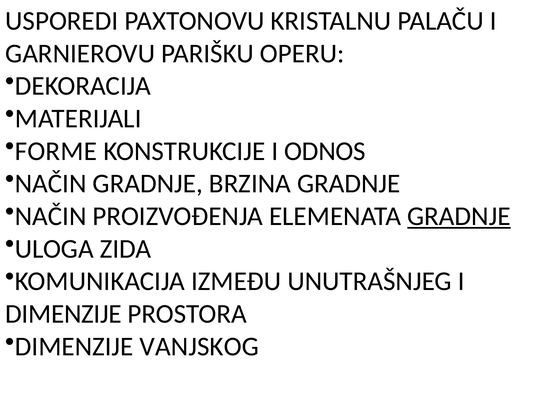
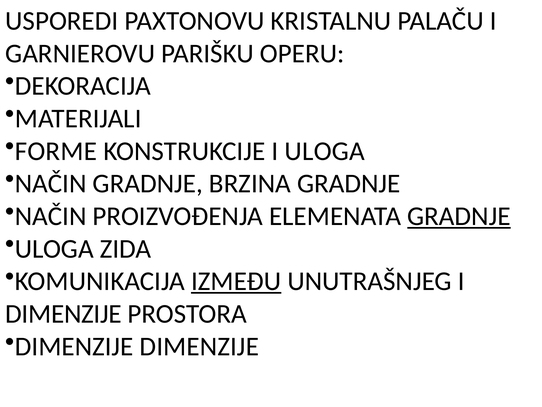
I ODNOS: ODNOS -> ULOGA
IZMEĐU underline: none -> present
DIMENZIJE VANJSKOG: VANJSKOG -> DIMENZIJE
